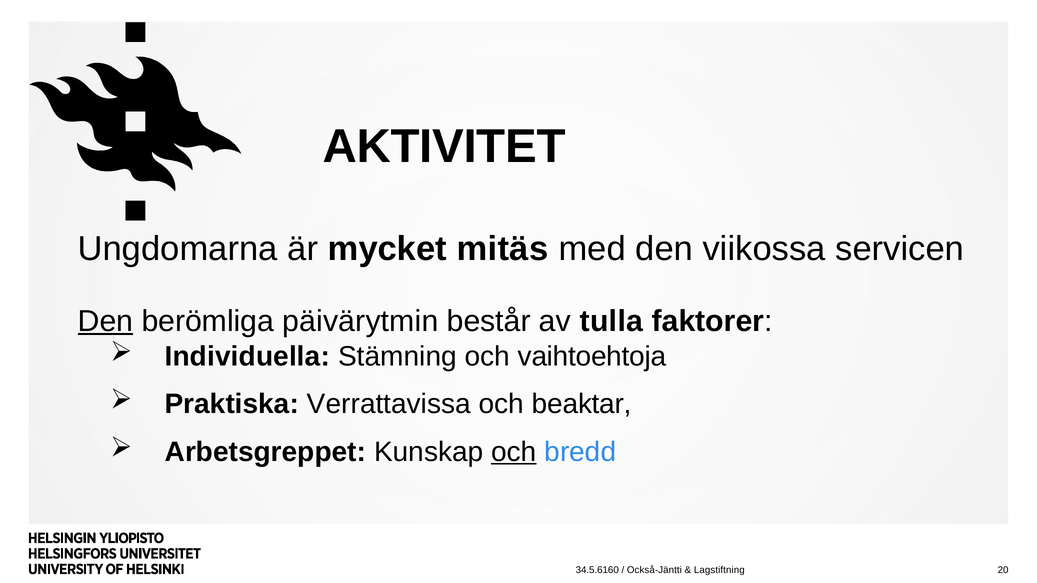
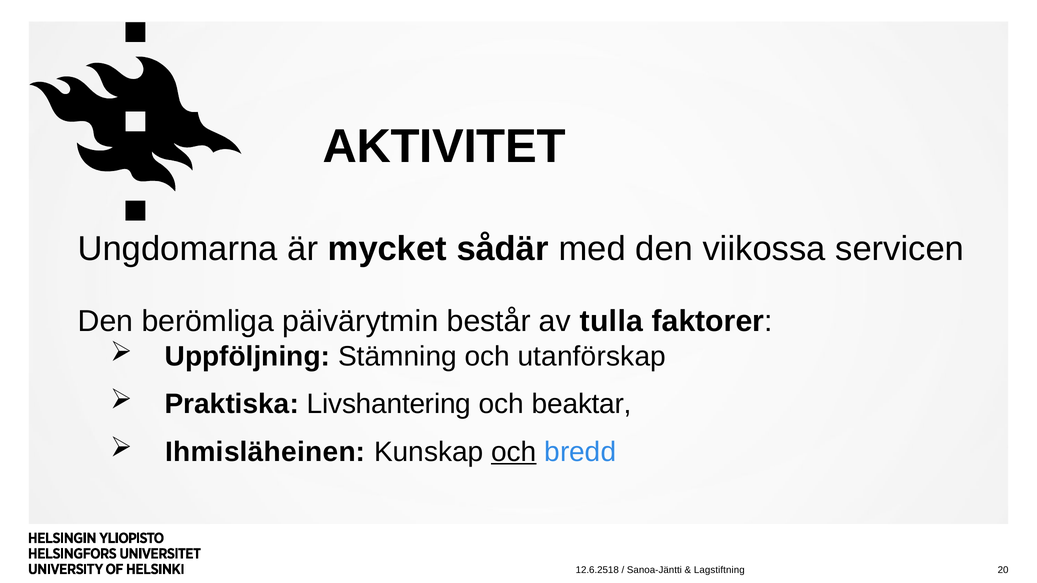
mitäs: mitäs -> sådär
Den at (105, 321) underline: present -> none
Individuella: Individuella -> Uppföljning
vaihtoehtoja: vaihtoehtoja -> utanförskap
Verrattavissa: Verrattavissa -> Livshantering
Arbetsgreppet: Arbetsgreppet -> Ihmisläheinen
34.5.6160: 34.5.6160 -> 12.6.2518
Också-Jäntti: Också-Jäntti -> Sanoa-Jäntti
